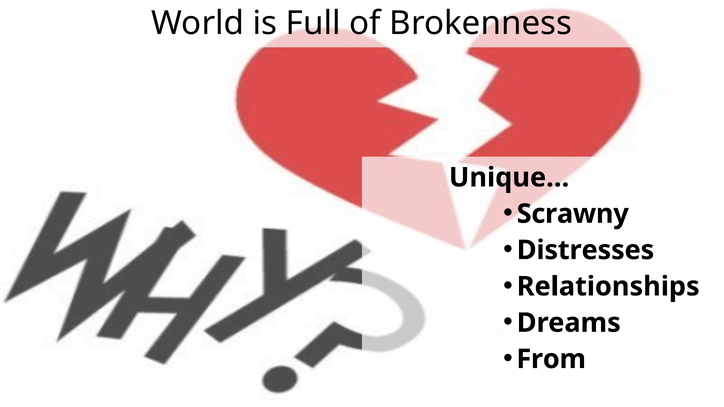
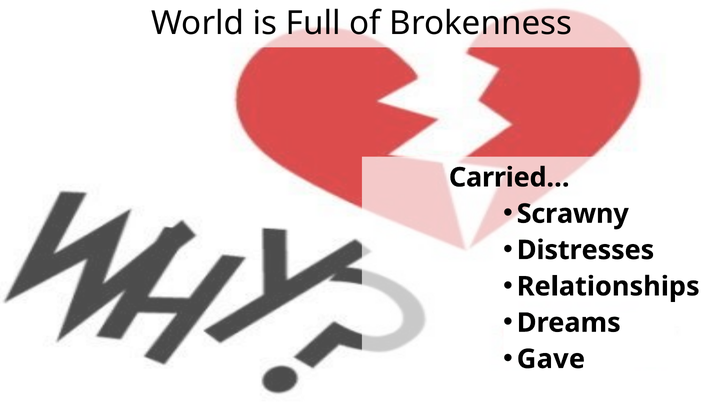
Unique…: Unique… -> Carried…
From: From -> Gave
